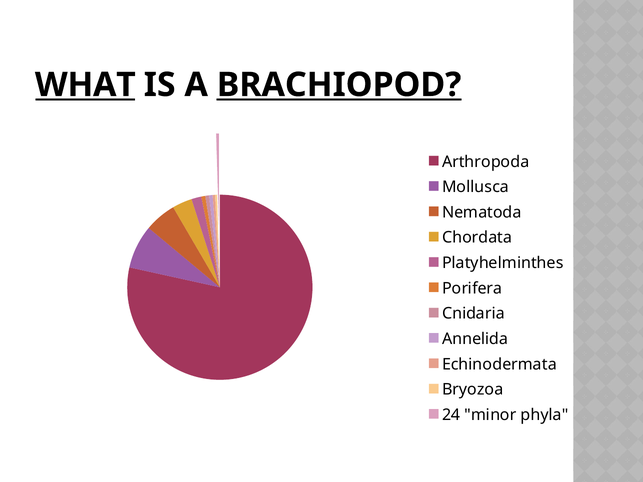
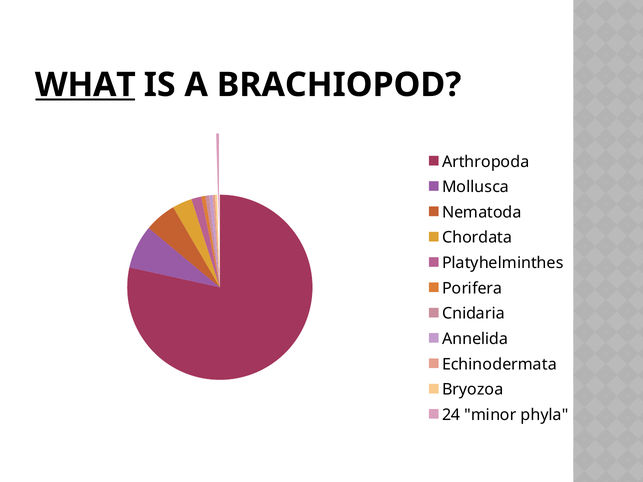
BRACHIOPOD underline: present -> none
